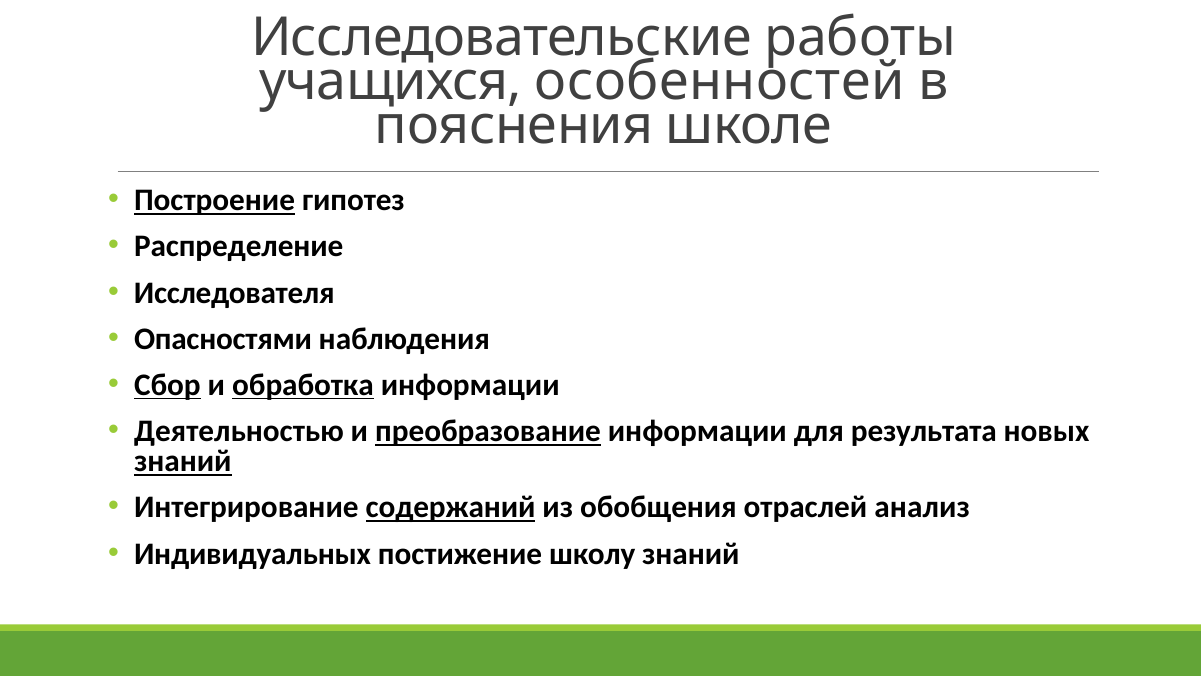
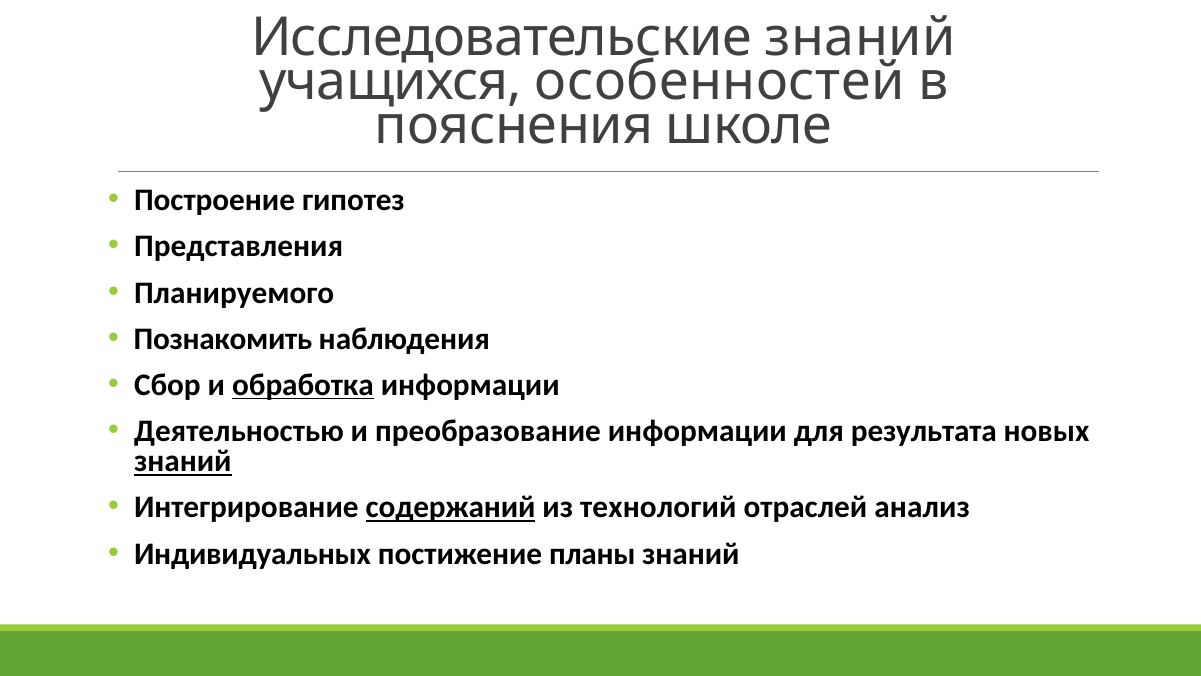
Исследовательские работы: работы -> знаний
Построение underline: present -> none
Распределение: Распределение -> Представления
Исследователя: Исследователя -> Планируемого
Опасностями: Опасностями -> Познакомить
Сбор underline: present -> none
преобразование underline: present -> none
обобщения: обобщения -> технологий
школу: школу -> планы
